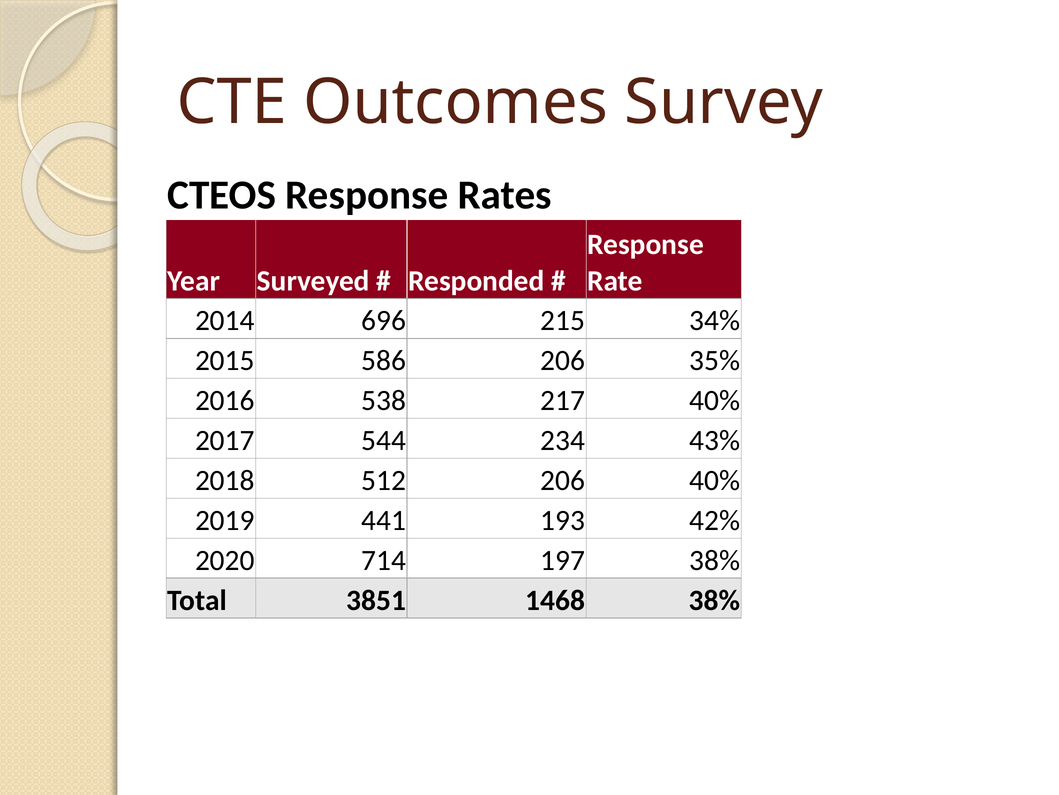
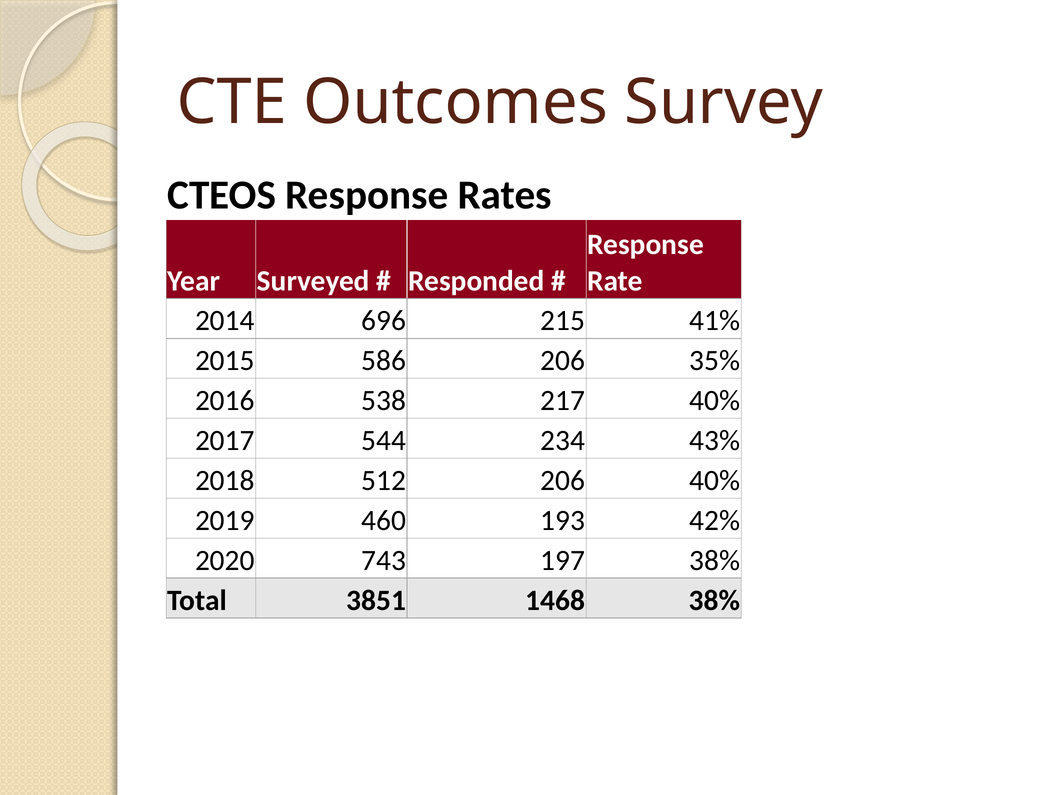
34%: 34% -> 41%
441: 441 -> 460
714: 714 -> 743
